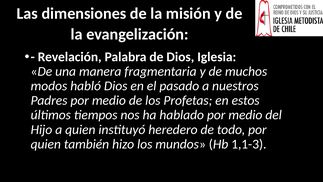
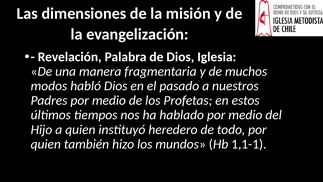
1,1-3: 1,1-3 -> 1,1-1
